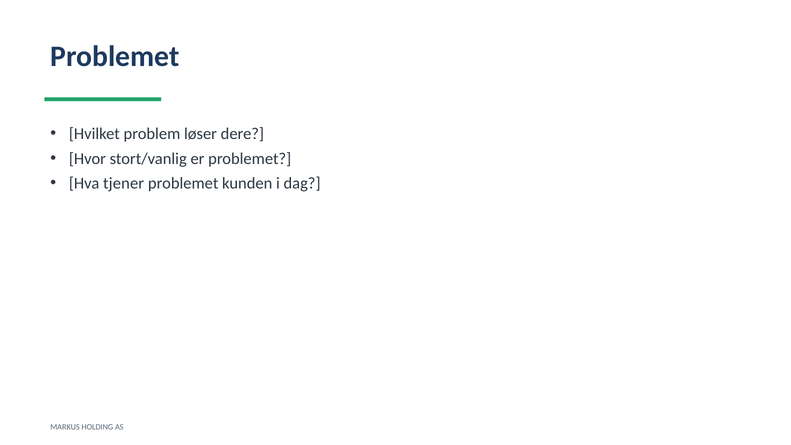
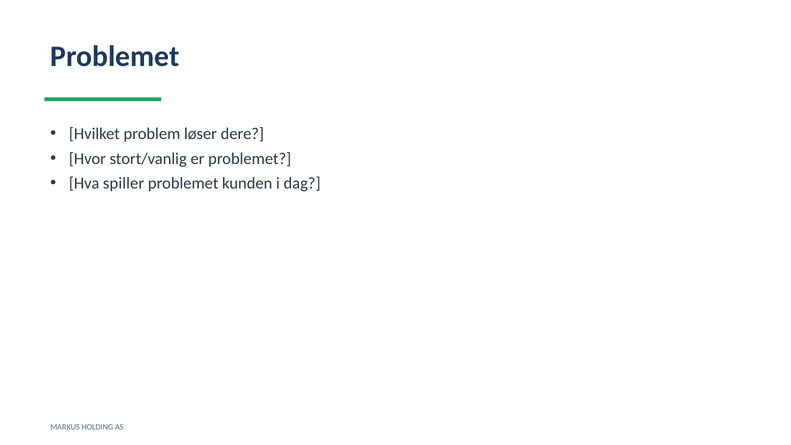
tjener: tjener -> spiller
